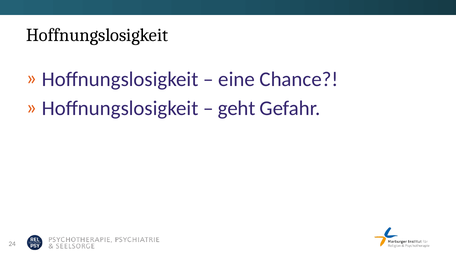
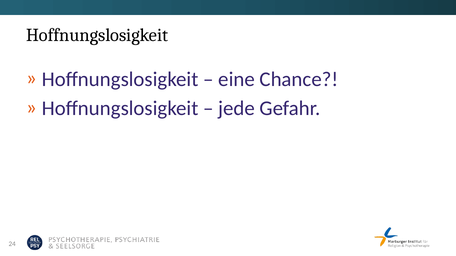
geht: geht -> jede
